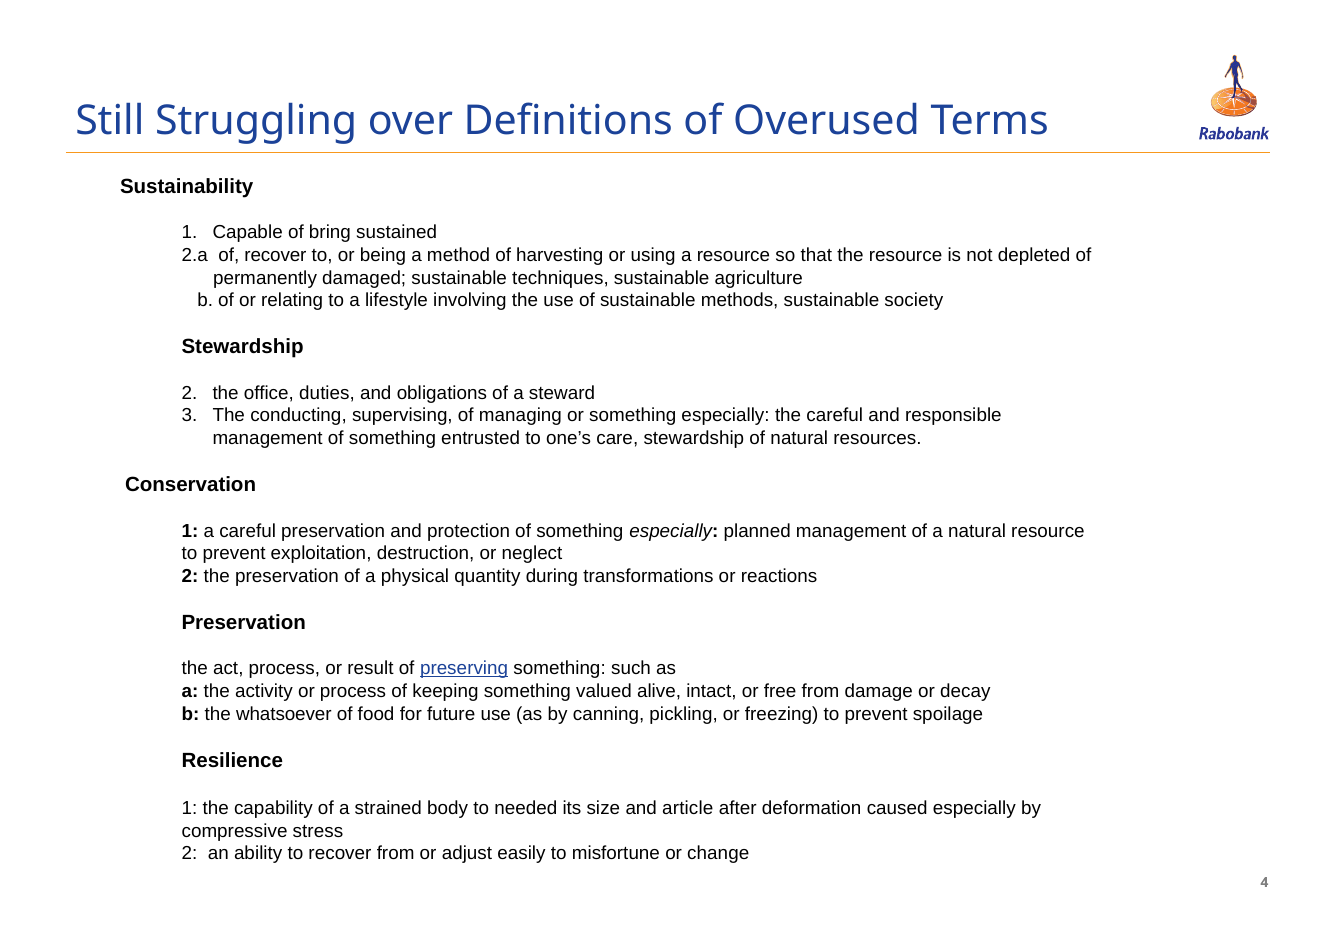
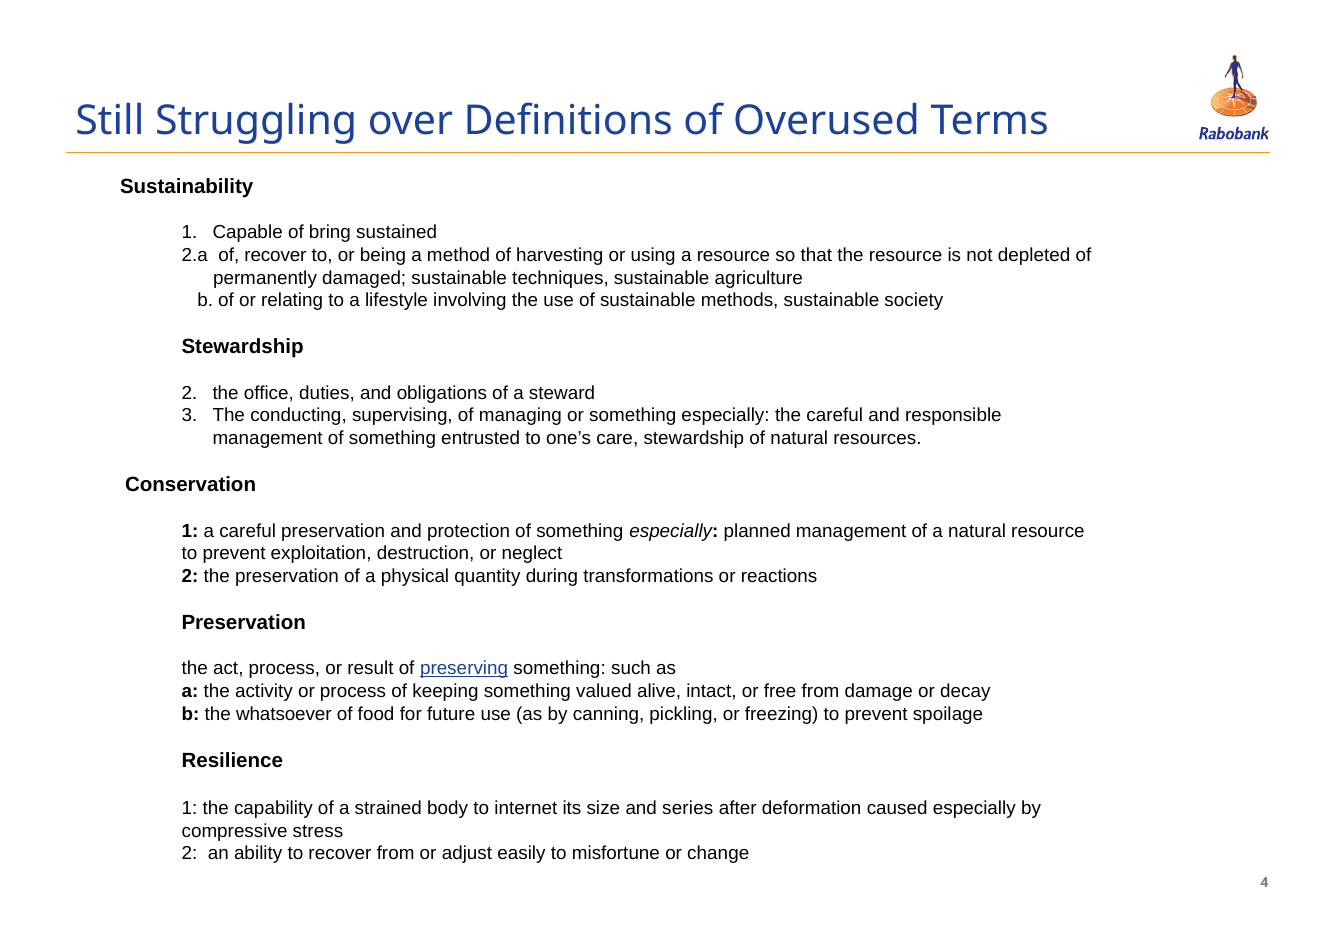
needed: needed -> internet
article: article -> series
